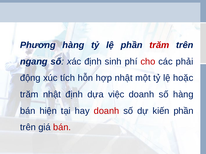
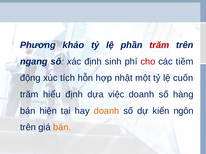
Phương hàng: hàng -> khảo
phải: phải -> tiềm
hoặc: hoặc -> cuốn
trăm nhật: nhật -> hiểu
doanh at (106, 111) colour: red -> orange
kiến phần: phần -> ngôn
bán at (62, 128) colour: red -> orange
